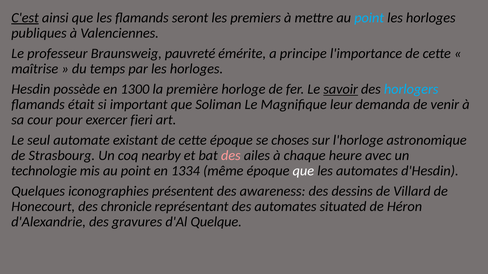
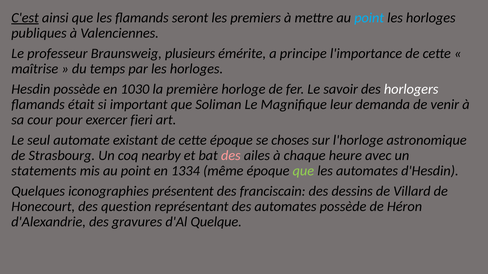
pauvreté: pauvreté -> plusieurs
1300: 1300 -> 1030
savoir underline: present -> none
horlogers colour: light blue -> white
technologie: technologie -> statements
que at (303, 171) colour: white -> light green
awareness: awareness -> franciscain
chronicle: chronicle -> question
automates situated: situated -> possède
